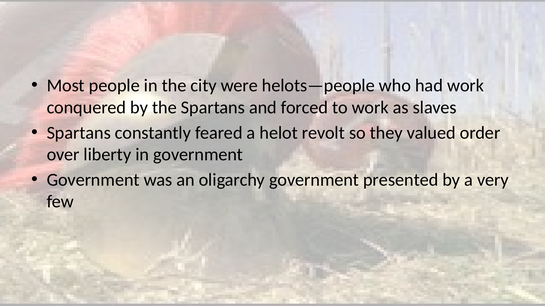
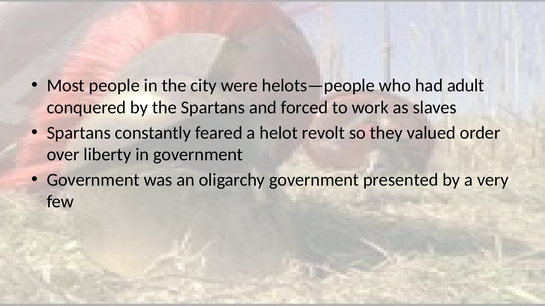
had work: work -> adult
